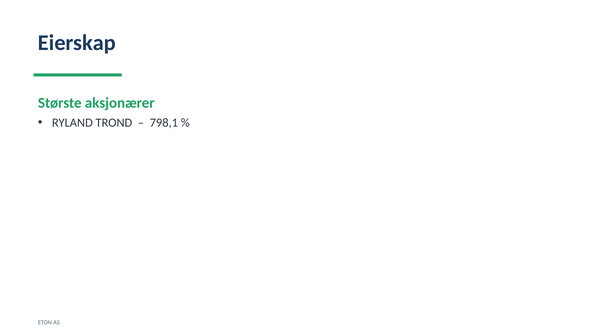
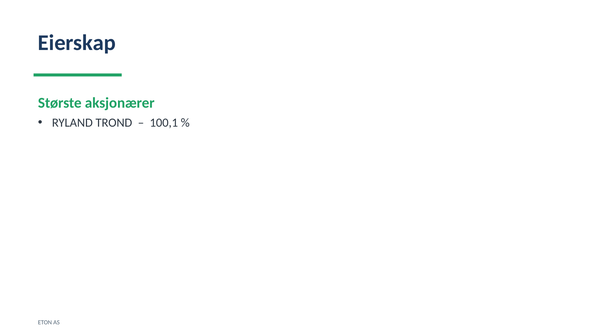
798,1: 798,1 -> 100,1
